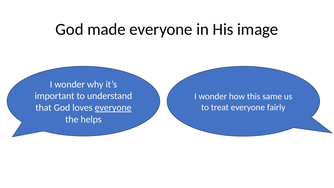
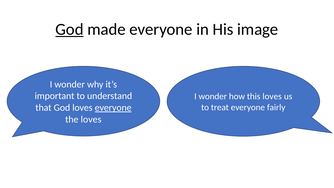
God at (70, 29) underline: none -> present
this same: same -> loves
the helps: helps -> loves
